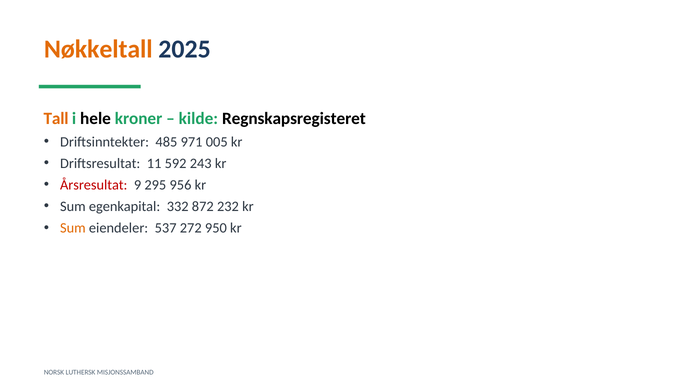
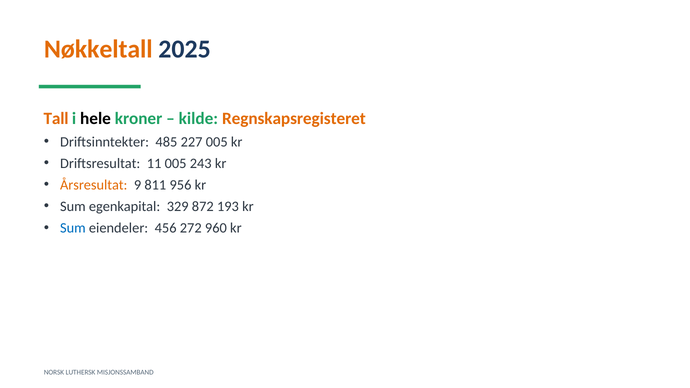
Regnskapsregisteret colour: black -> orange
971: 971 -> 227
11 592: 592 -> 005
Årsresultat colour: red -> orange
295: 295 -> 811
332: 332 -> 329
232: 232 -> 193
Sum at (73, 228) colour: orange -> blue
537: 537 -> 456
950: 950 -> 960
